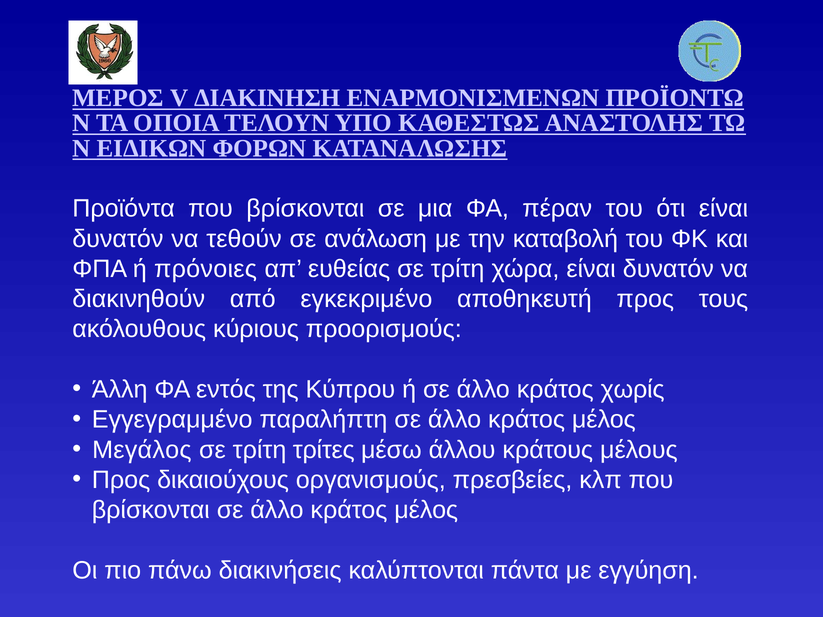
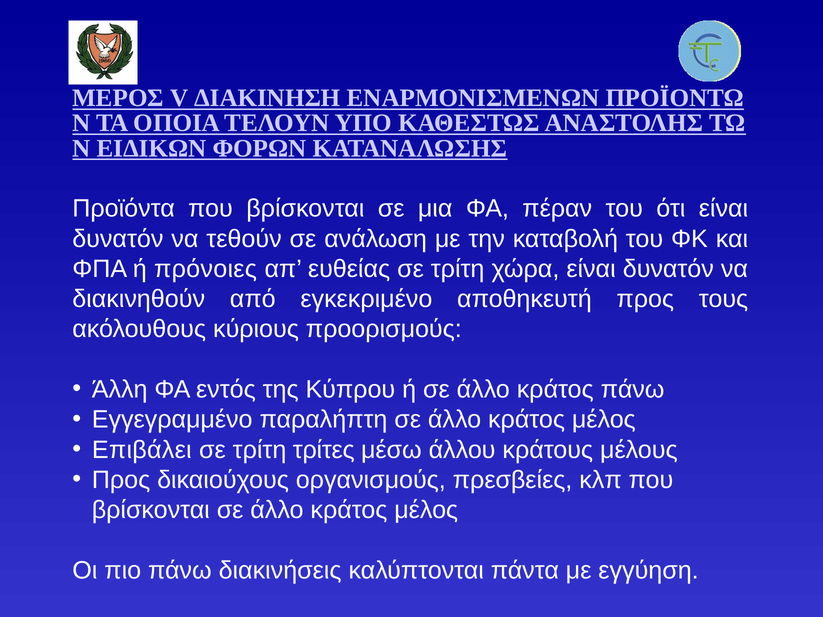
κράτος χωρίς: χωρίς -> πάνω
Μεγάλος: Μεγάλος -> Επιβάλει
